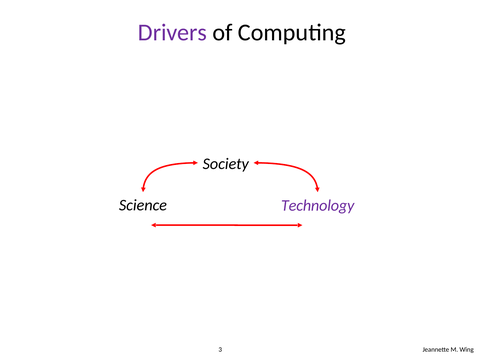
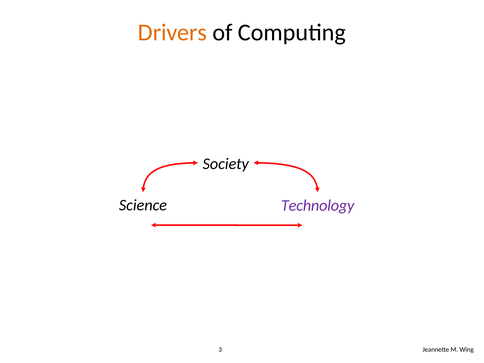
Drivers colour: purple -> orange
